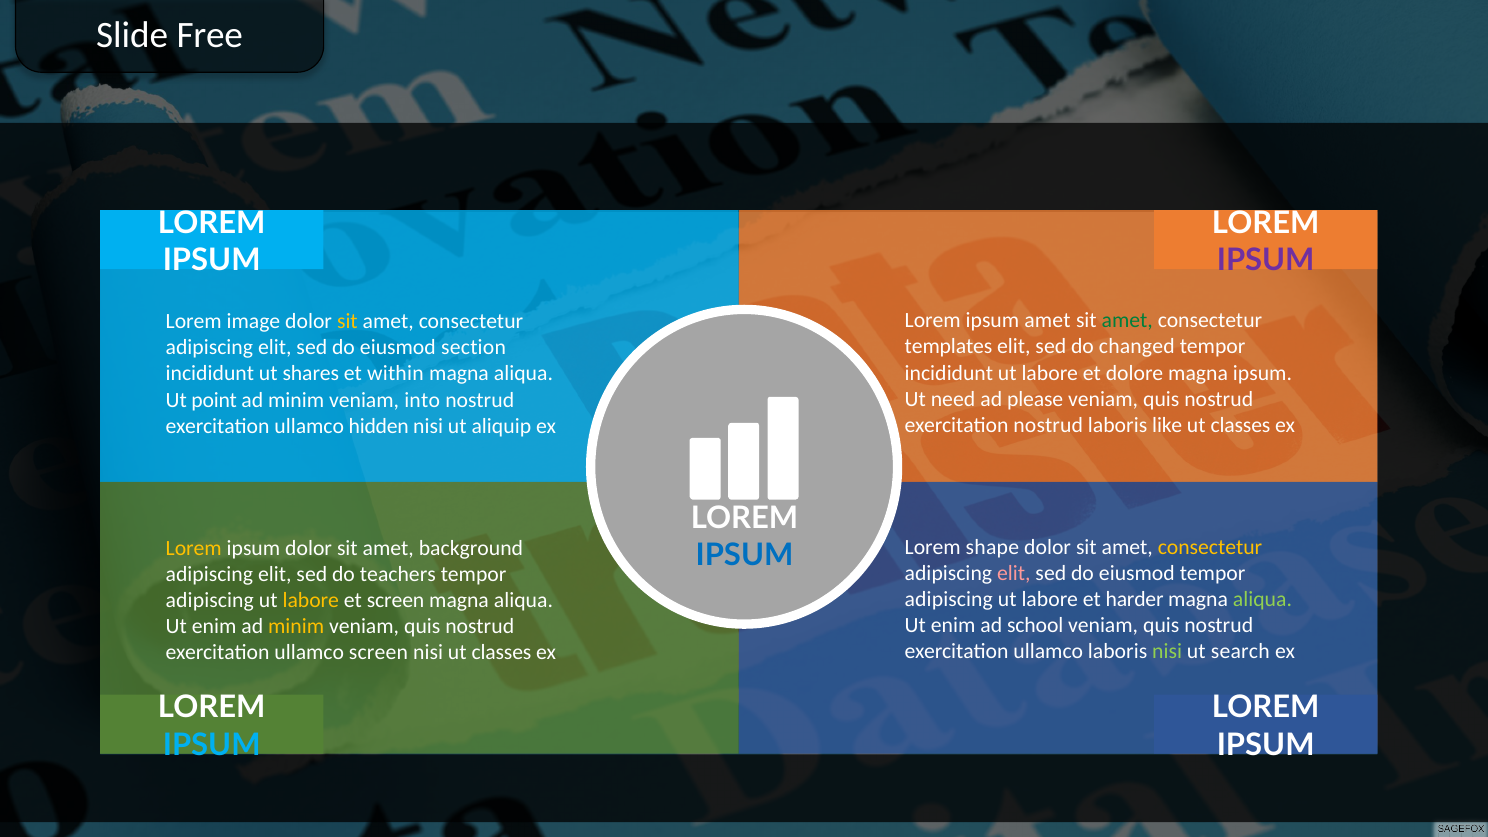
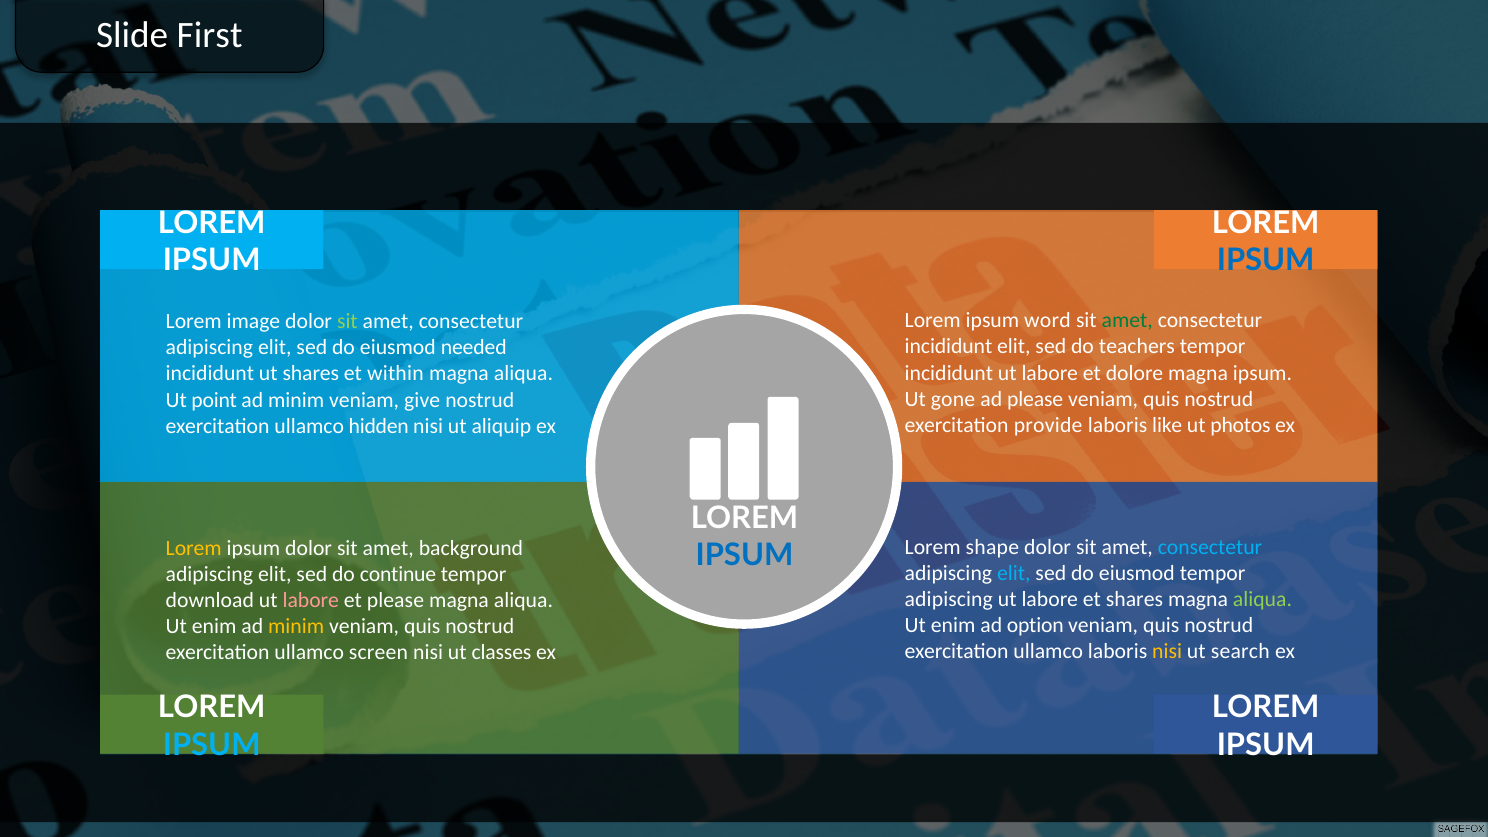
Free: Free -> First
IPSUM at (1266, 260) colour: purple -> blue
ipsum amet: amet -> word
sit at (347, 322) colour: yellow -> light green
templates at (949, 347): templates -> incididunt
changed: changed -> teachers
section: section -> needed
need: need -> gone
into: into -> give
exercitation nostrud: nostrud -> provide
classes at (1240, 425): classes -> photos
consectetur at (1210, 548) colour: yellow -> light blue
elit at (1014, 574) colour: pink -> light blue
teachers: teachers -> continue
et harder: harder -> shares
adipiscing at (210, 601): adipiscing -> download
labore at (311, 601) colour: yellow -> pink
et screen: screen -> please
school: school -> option
nisi at (1167, 652) colour: light green -> yellow
